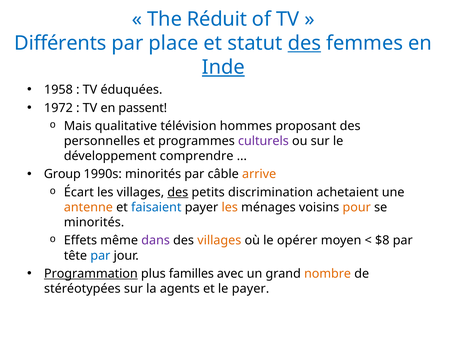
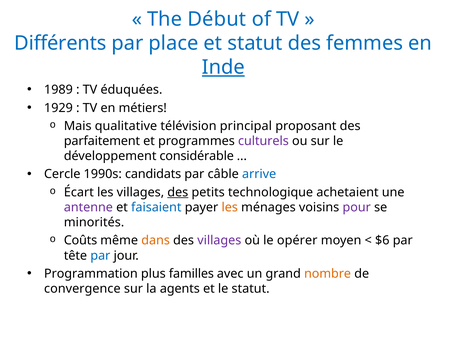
Réduit: Réduit -> Début
des at (304, 43) underline: present -> none
1958: 1958 -> 1989
1972: 1972 -> 1929
passent: passent -> métiers
hommes: hommes -> principal
personnelles: personnelles -> parfaitement
comprendre: comprendre -> considérable
Group: Group -> Cercle
1990s minorités: minorités -> candidats
arrive colour: orange -> blue
discrimination: discrimination -> technologique
antenne colour: orange -> purple
pour colour: orange -> purple
Effets: Effets -> Coûts
dans colour: purple -> orange
villages at (219, 240) colour: orange -> purple
$8: $8 -> $6
Programmation underline: present -> none
stéréotypées: stéréotypées -> convergence
le payer: payer -> statut
